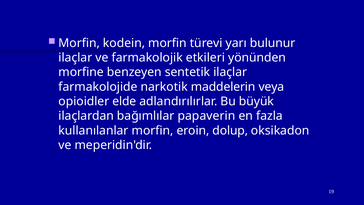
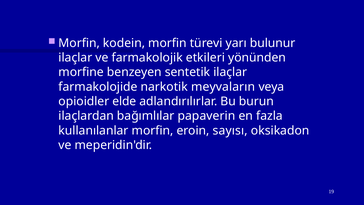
maddelerin: maddelerin -> meyvaların
büyük: büyük -> burun
dolup: dolup -> sayısı
